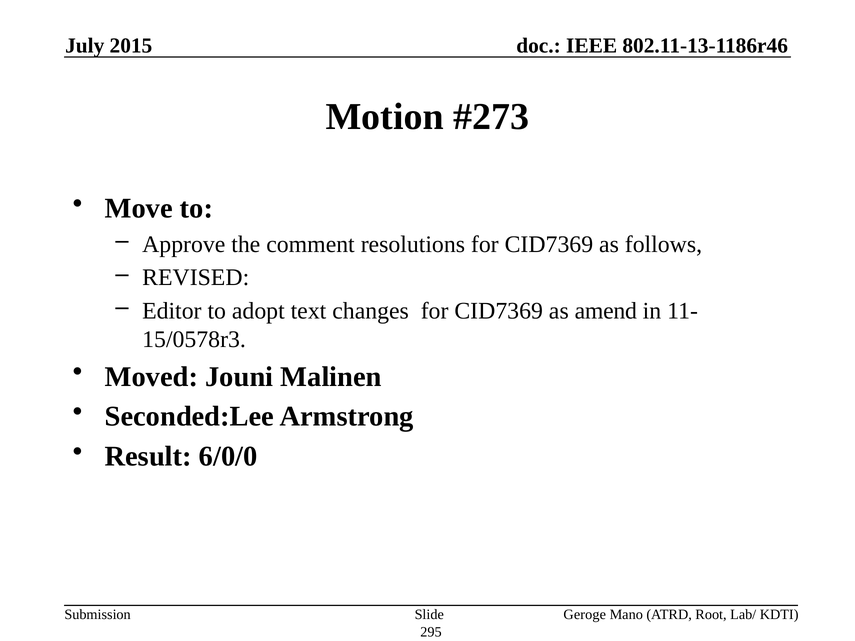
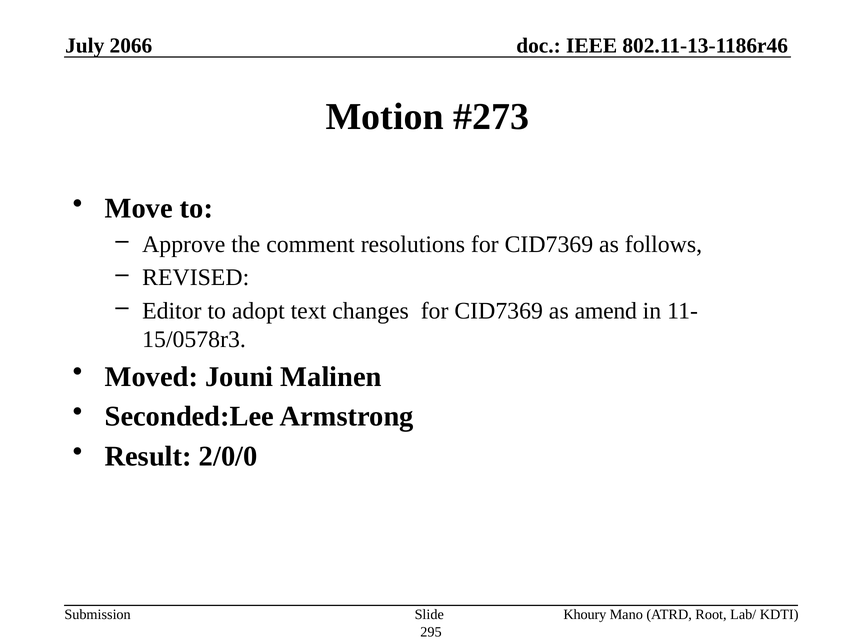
2015: 2015 -> 2066
6/0/0: 6/0/0 -> 2/0/0
Geroge: Geroge -> Khoury
